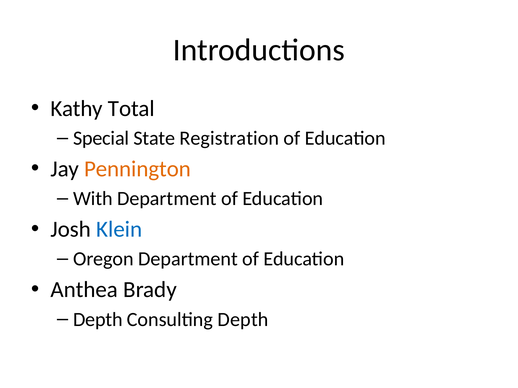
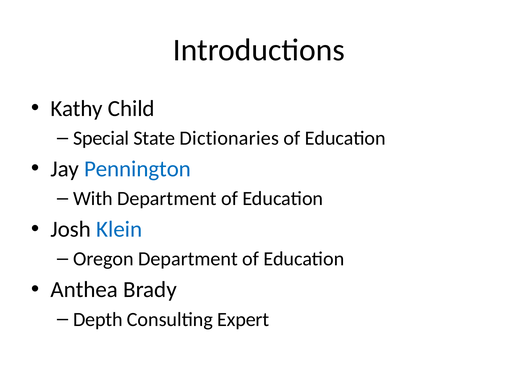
Total: Total -> Child
Registration: Registration -> Dictionaries
Pennington colour: orange -> blue
Consulting Depth: Depth -> Expert
